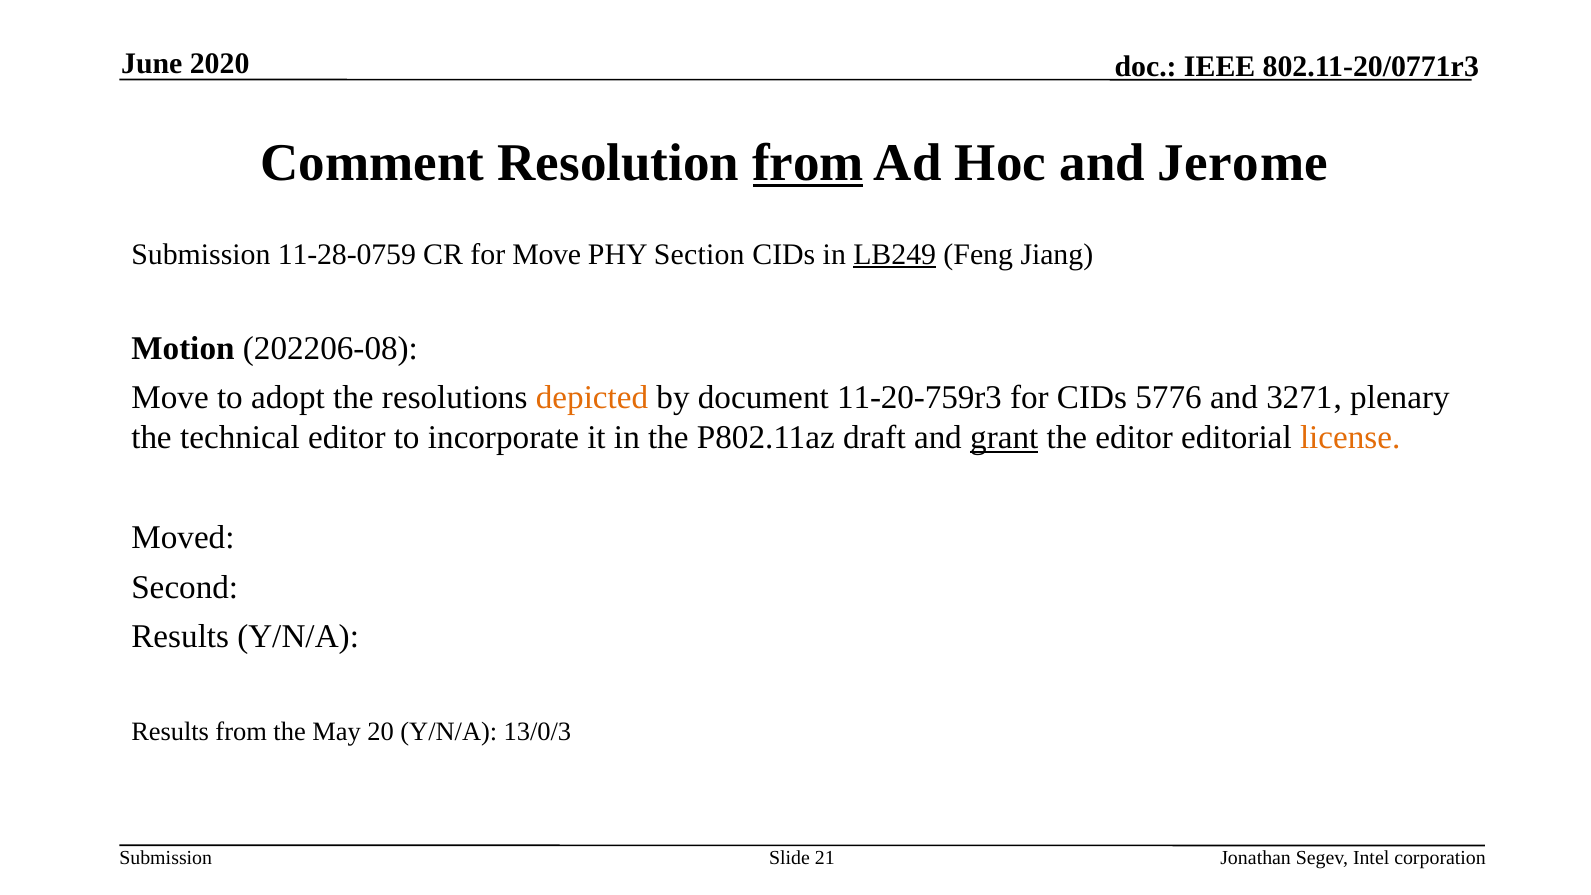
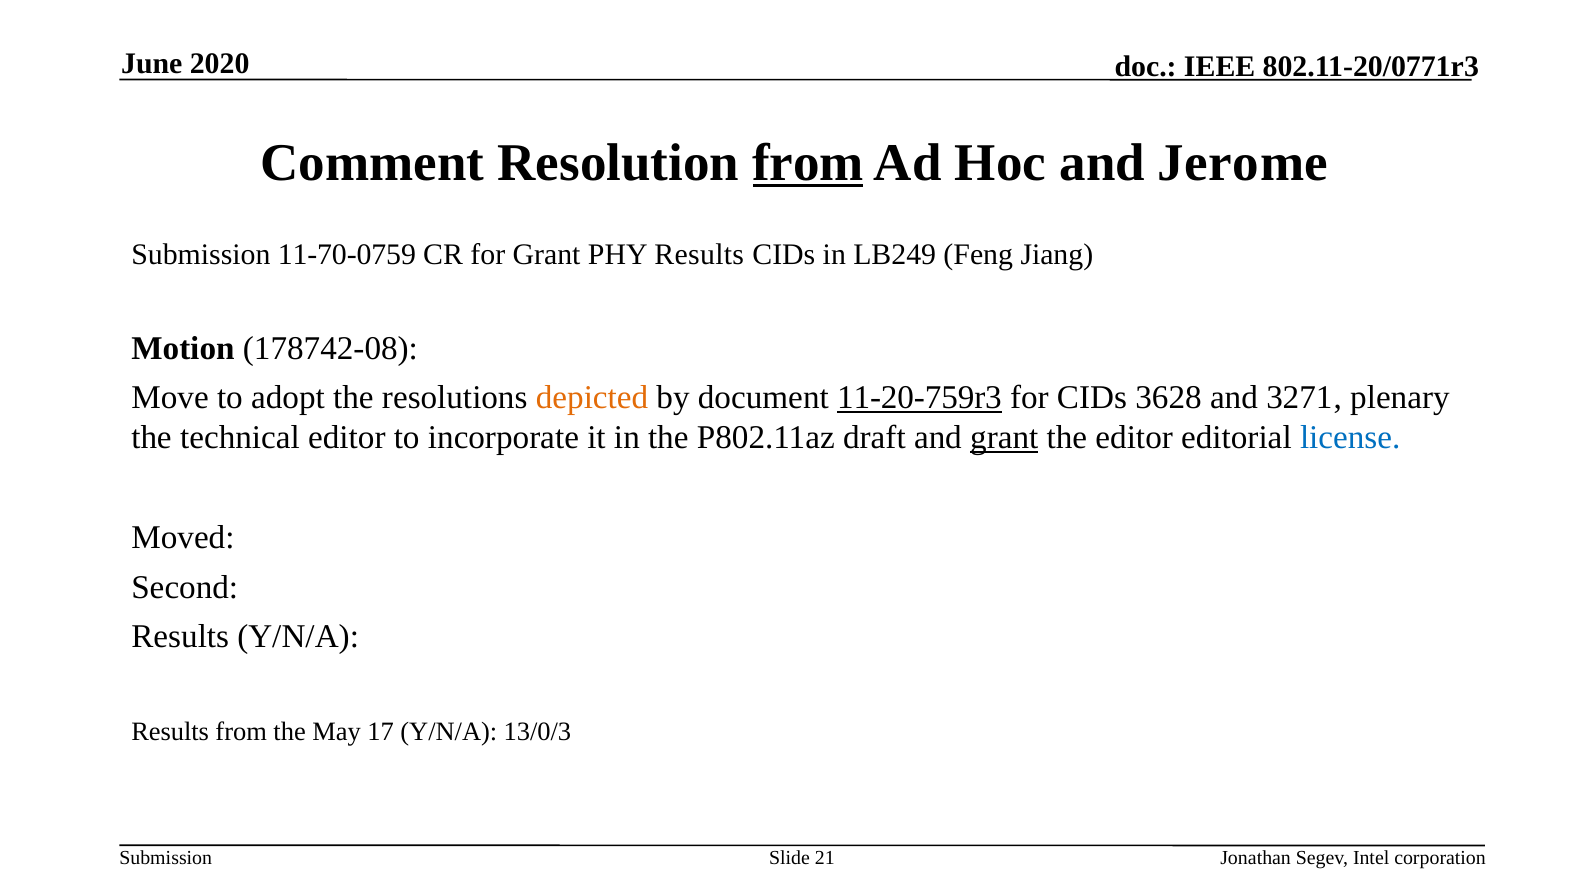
11-28-0759: 11-28-0759 -> 11-70-0759
for Move: Move -> Grant
PHY Section: Section -> Results
LB249 underline: present -> none
202206-08: 202206-08 -> 178742-08
11-20-759r3 underline: none -> present
5776: 5776 -> 3628
license colour: orange -> blue
20: 20 -> 17
